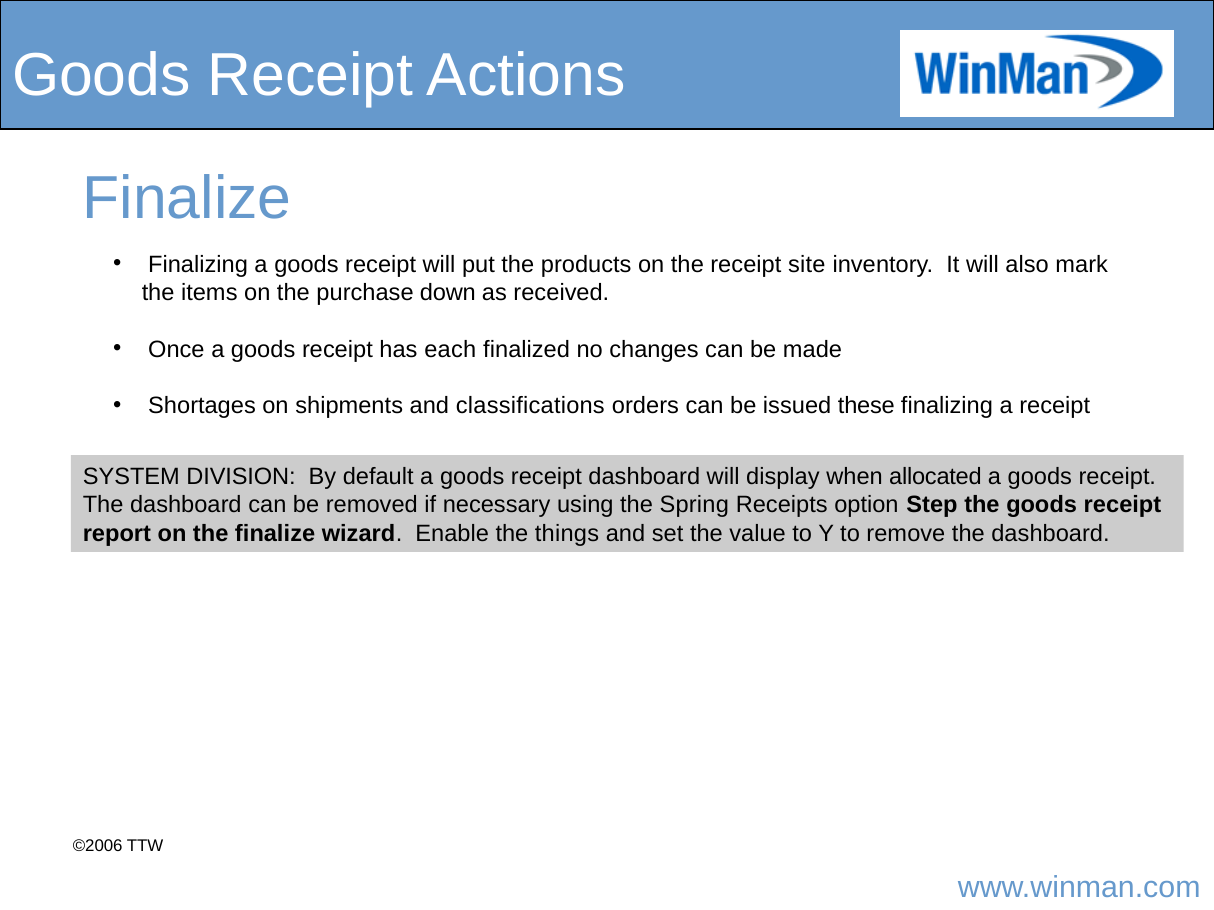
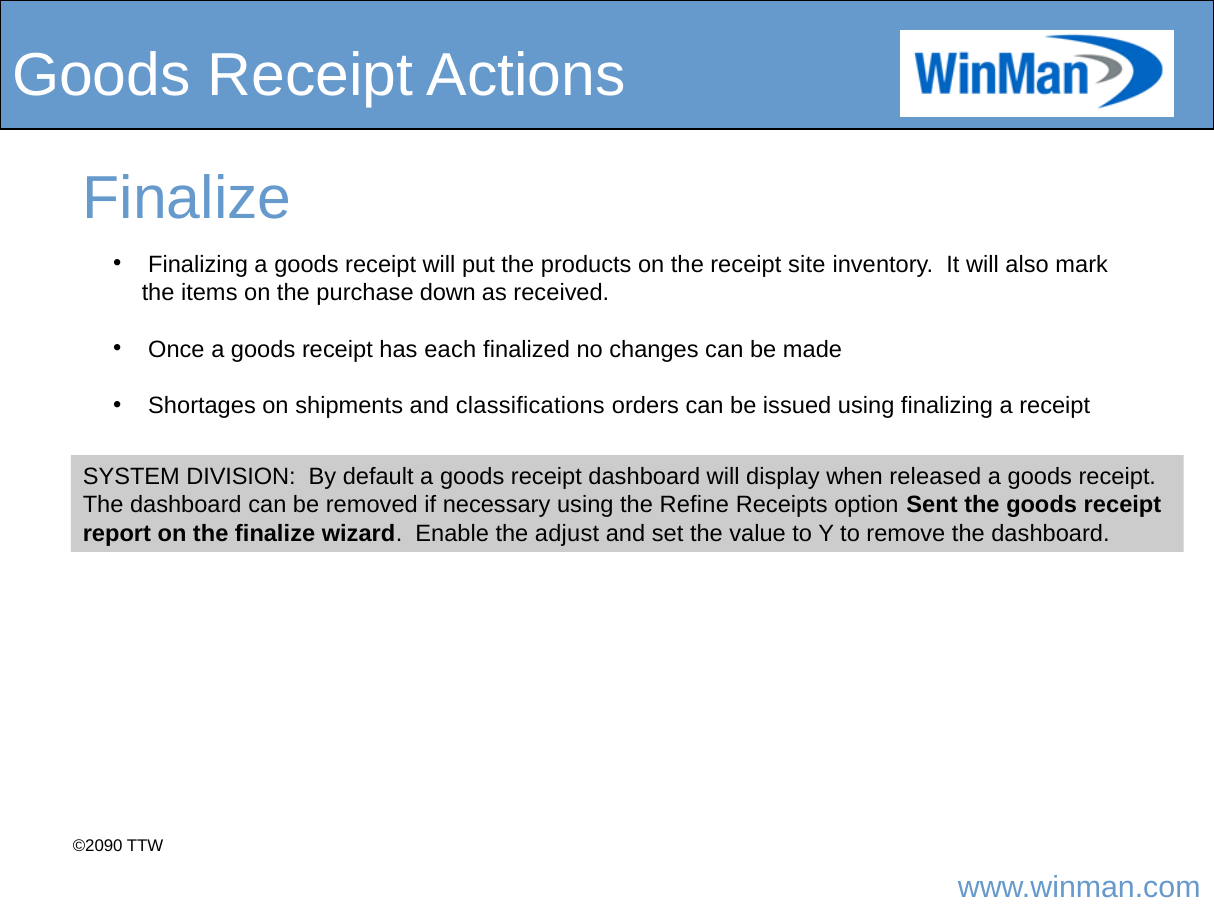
issued these: these -> using
allocated: allocated -> released
Spring: Spring -> Refine
Step: Step -> Sent
things: things -> adjust
©2006: ©2006 -> ©2090
